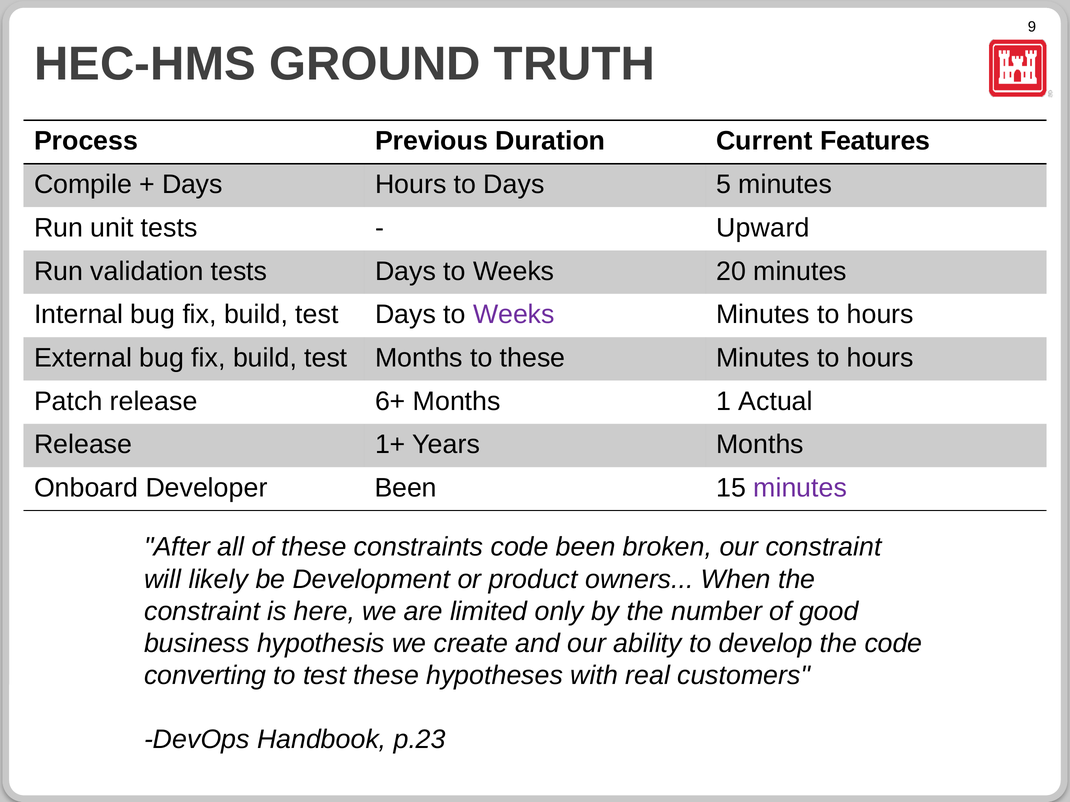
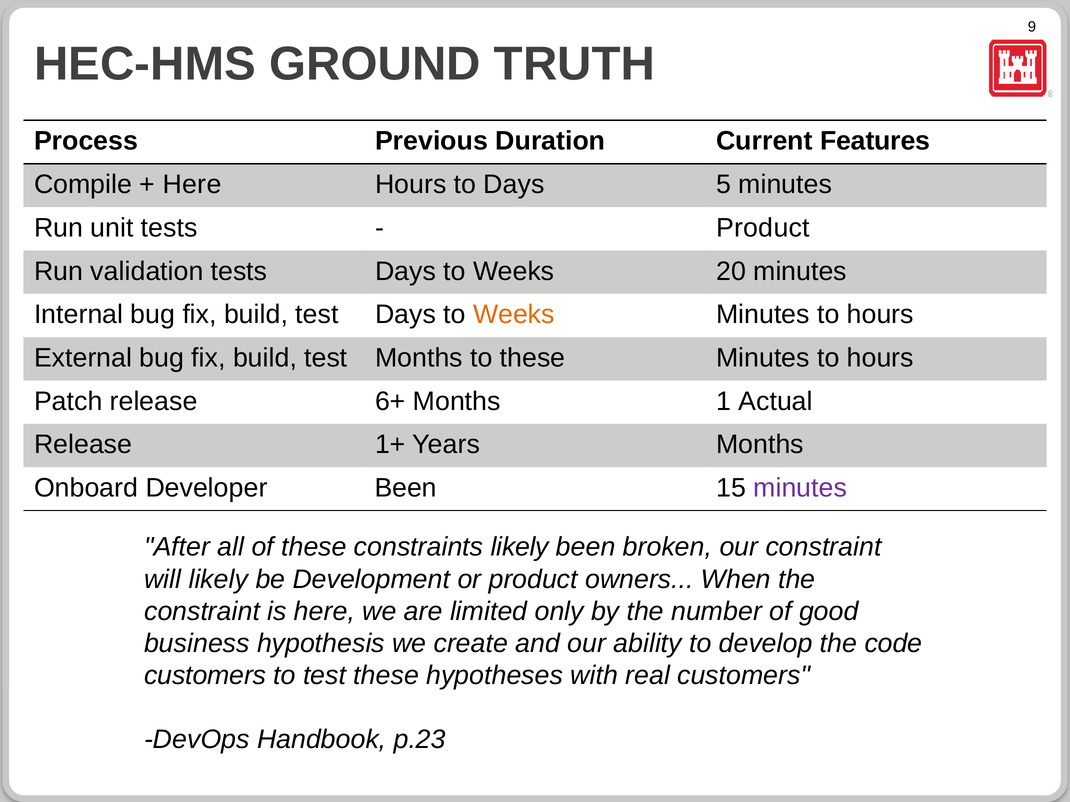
Days at (192, 185): Days -> Here
Upward at (763, 228): Upward -> Product
Weeks at (514, 315) colour: purple -> orange
constraints code: code -> likely
converting at (205, 676): converting -> customers
